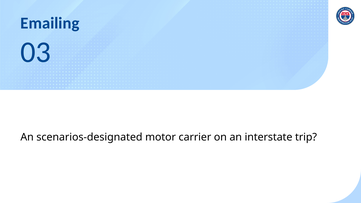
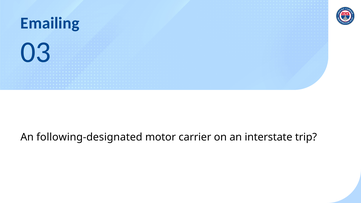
scenarios-designated: scenarios-designated -> following-designated
